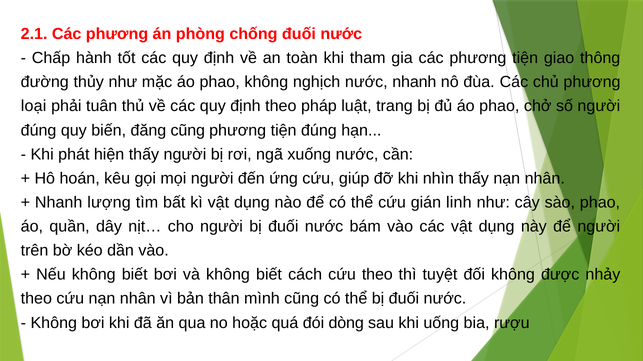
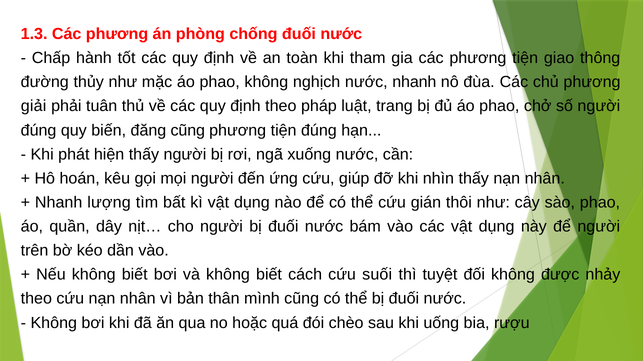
2.1: 2.1 -> 1.3
loại: loại -> giải
linh: linh -> thôi
cứu theo: theo -> suối
dòng: dòng -> chèo
